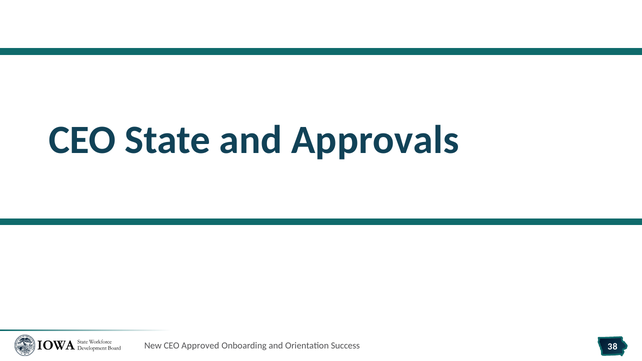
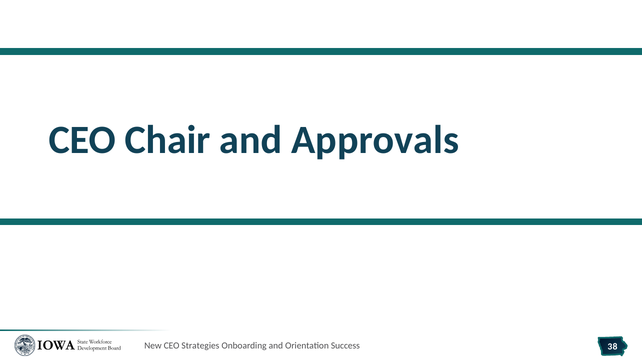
State: State -> Chair
Approved: Approved -> Strategies
